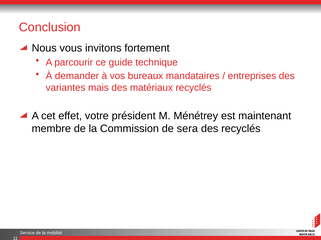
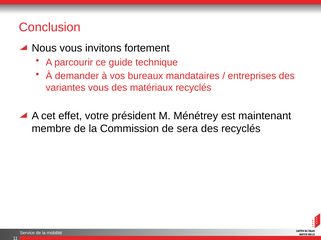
variantes mais: mais -> vous
